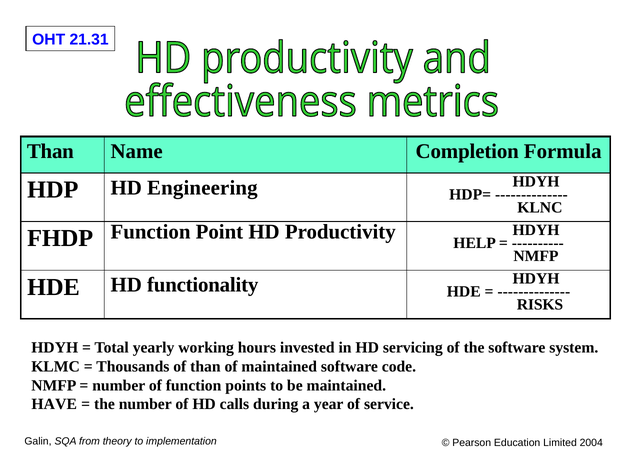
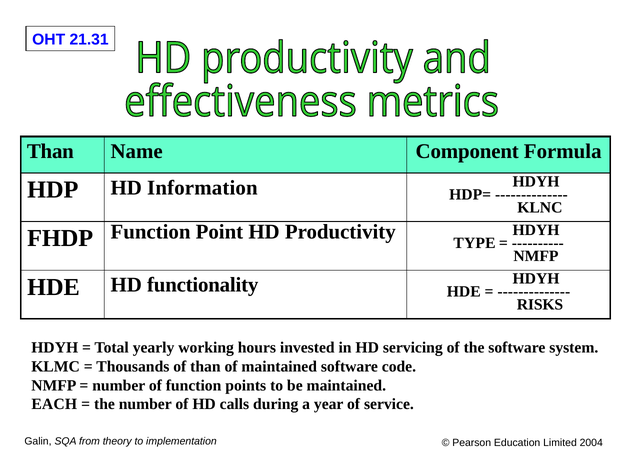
Completion: Completion -> Component
Engineering: Engineering -> Information
HELP: HELP -> TYPE
HAVE: HAVE -> EACH
